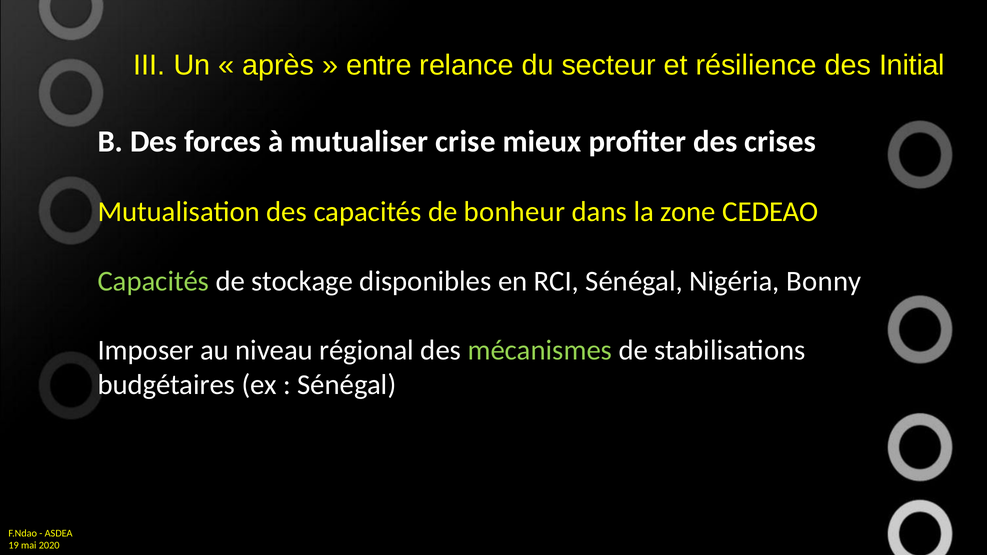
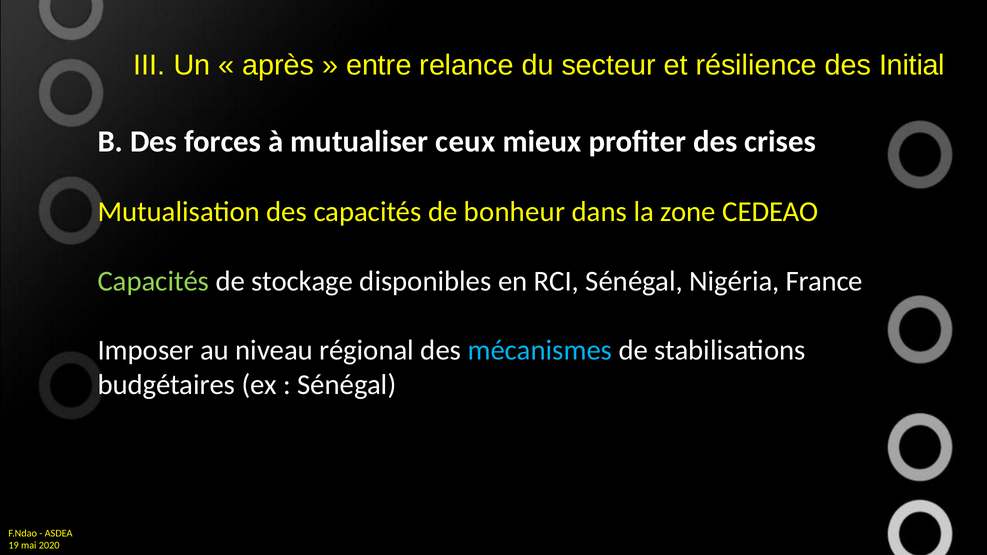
crise: crise -> ceux
Bonny: Bonny -> France
mécanismes colour: light green -> light blue
